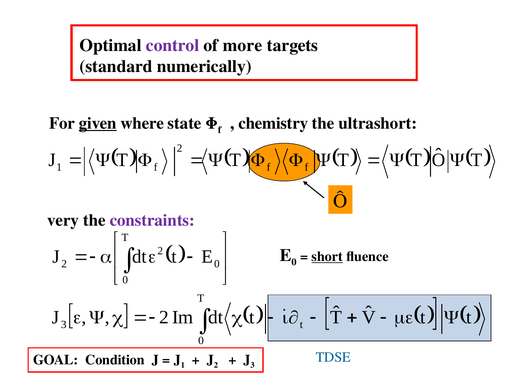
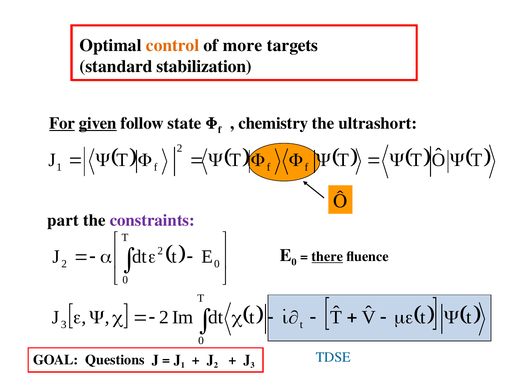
control colour: purple -> orange
numerically: numerically -> stabilization
For underline: none -> present
where: where -> follow
very: very -> part
short: short -> there
Condition: Condition -> Questions
